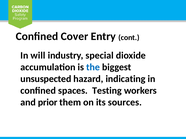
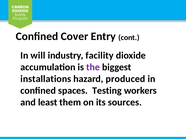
special: special -> facility
the colour: blue -> purple
unsuspected: unsuspected -> installations
indicating: indicating -> produced
prior: prior -> least
